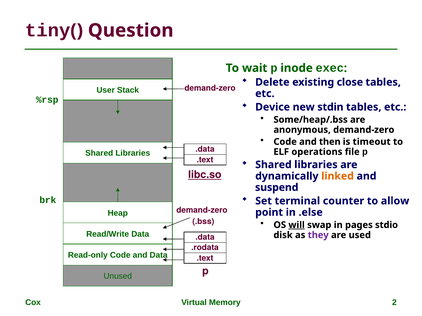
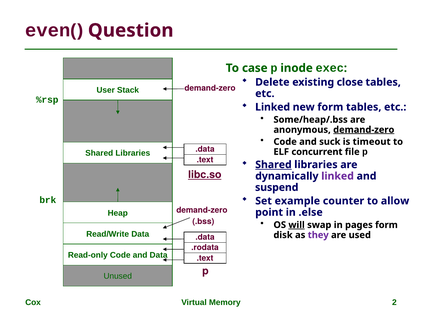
tiny: tiny -> even
wait: wait -> case
Device at (273, 107): Device -> Linked
new stdin: stdin -> form
demand-zero at (364, 130) underline: none -> present
then: then -> suck
operations: operations -> concurrent
Shared at (273, 165) underline: none -> present
linked at (338, 176) colour: orange -> purple
terminal: terminal -> example
pages stdio: stdio -> form
